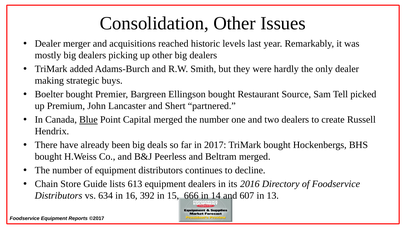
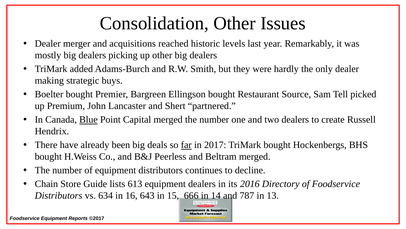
far underline: none -> present
392: 392 -> 643
607: 607 -> 787
